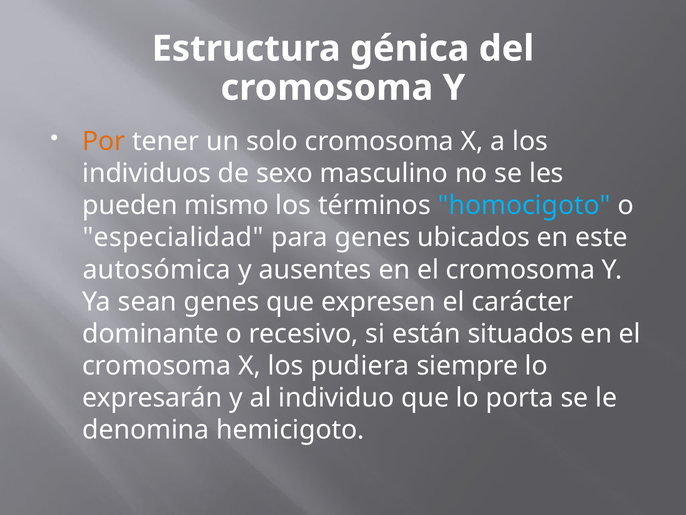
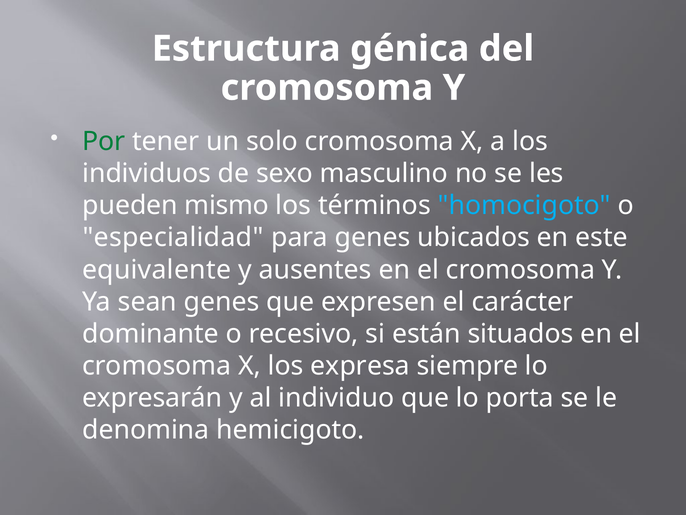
Por colour: orange -> green
autosómica: autosómica -> equivalente
pudiera: pudiera -> expresa
